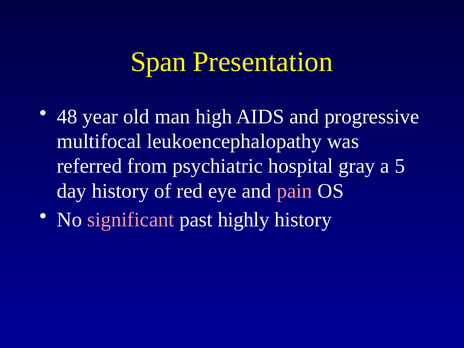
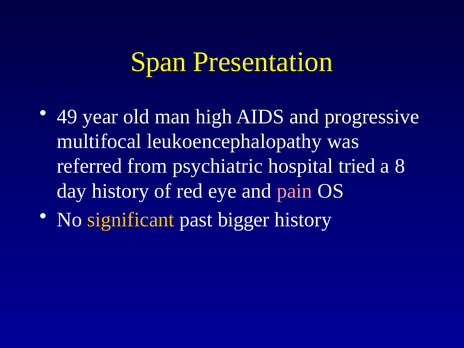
48: 48 -> 49
gray: gray -> tried
5: 5 -> 8
significant colour: pink -> yellow
highly: highly -> bigger
